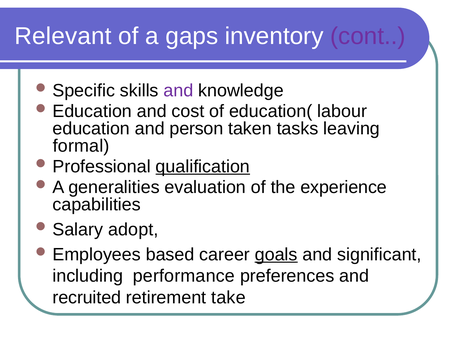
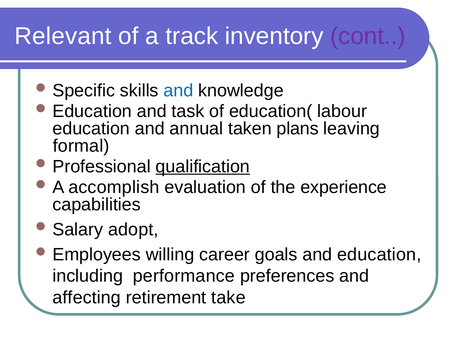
gaps: gaps -> track
and at (178, 91) colour: purple -> blue
cost: cost -> task
person: person -> annual
tasks: tasks -> plans
generalities: generalities -> accomplish
based: based -> willing
goals underline: present -> none
and significant: significant -> education
recruited: recruited -> affecting
